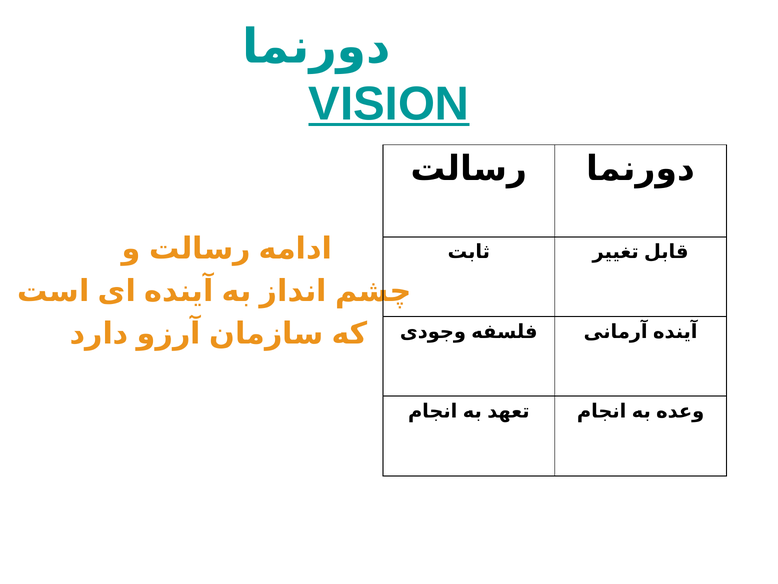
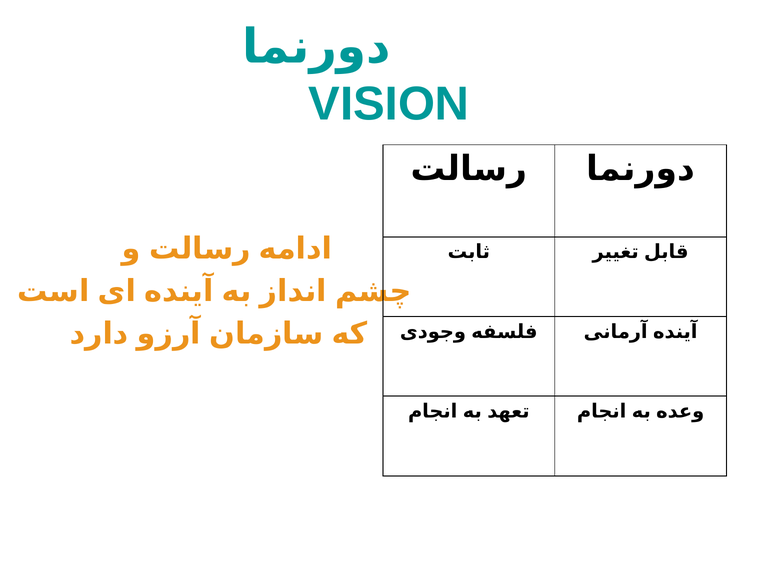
VISION underline: present -> none
